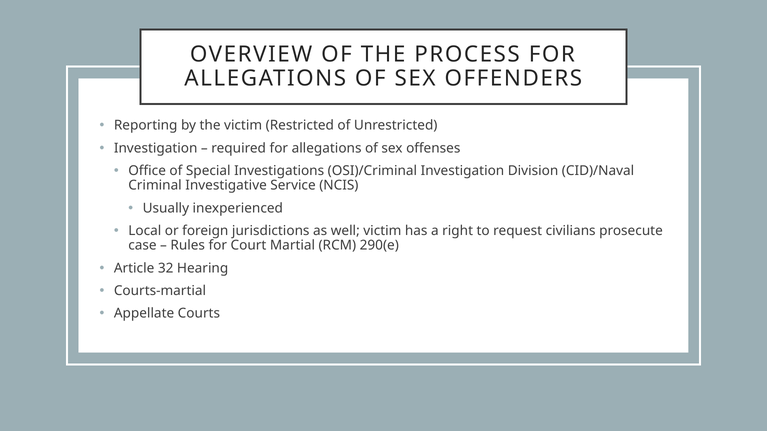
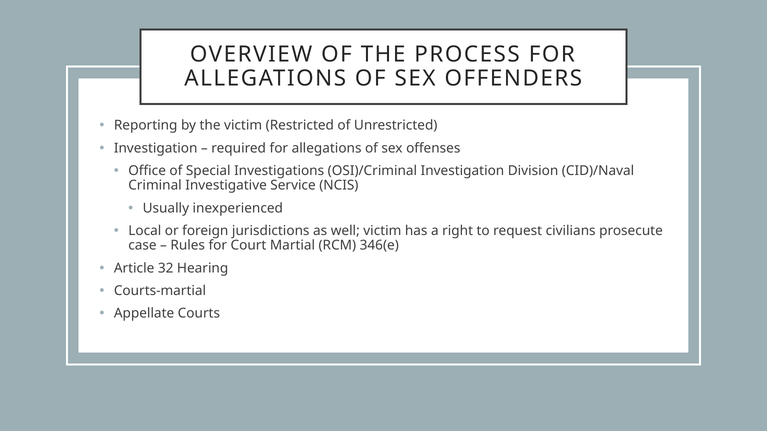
290(e: 290(e -> 346(e
